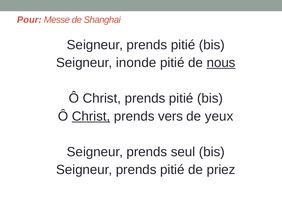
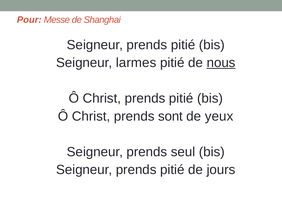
inonde: inonde -> larmes
Christ at (91, 117) underline: present -> none
vers: vers -> sont
priez: priez -> jours
